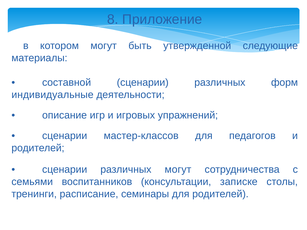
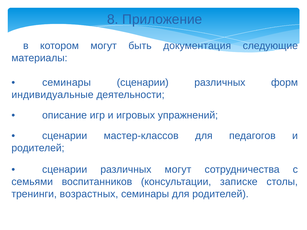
утвержденной: утвержденной -> документация
составной at (67, 83): составной -> семинары
расписание: расписание -> возрастных
